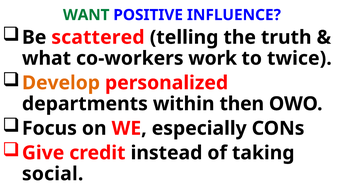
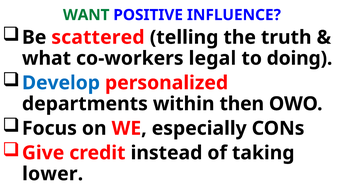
work: work -> legal
twice: twice -> doing
Develop colour: orange -> blue
social: social -> lower
